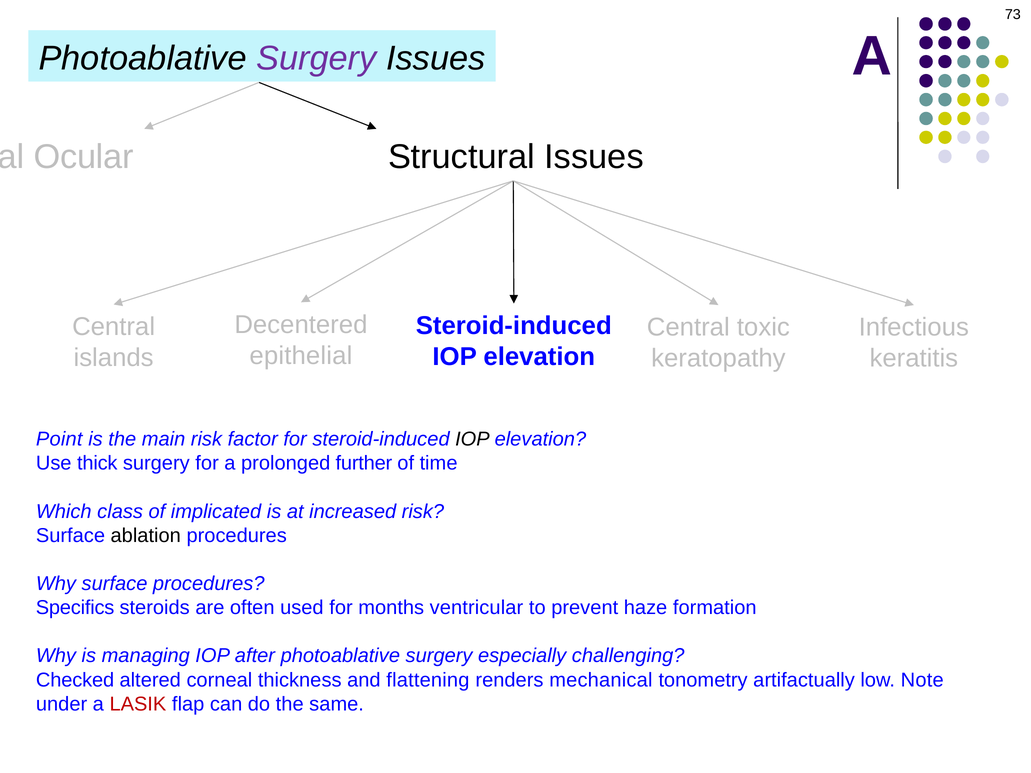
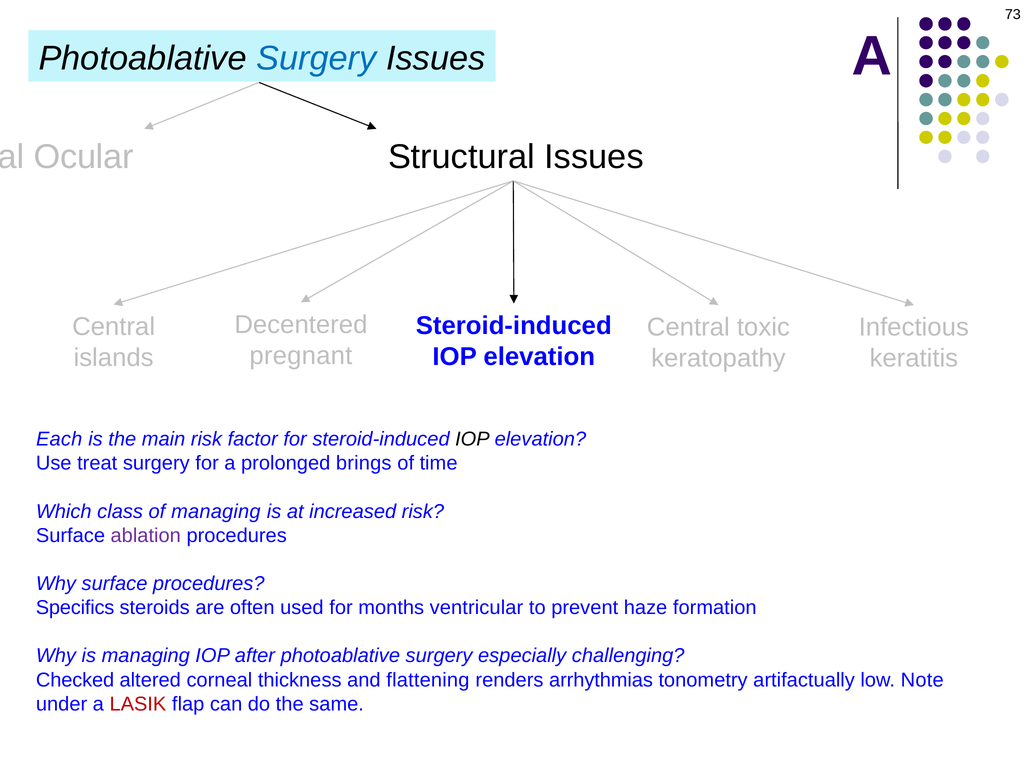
Surgery at (316, 58) colour: purple -> blue
epithelial: epithelial -> pregnant
Point: Point -> Each
thick: thick -> treat
further: further -> brings
of implicated: implicated -> managing
ablation colour: black -> purple
mechanical: mechanical -> arrhythmias
